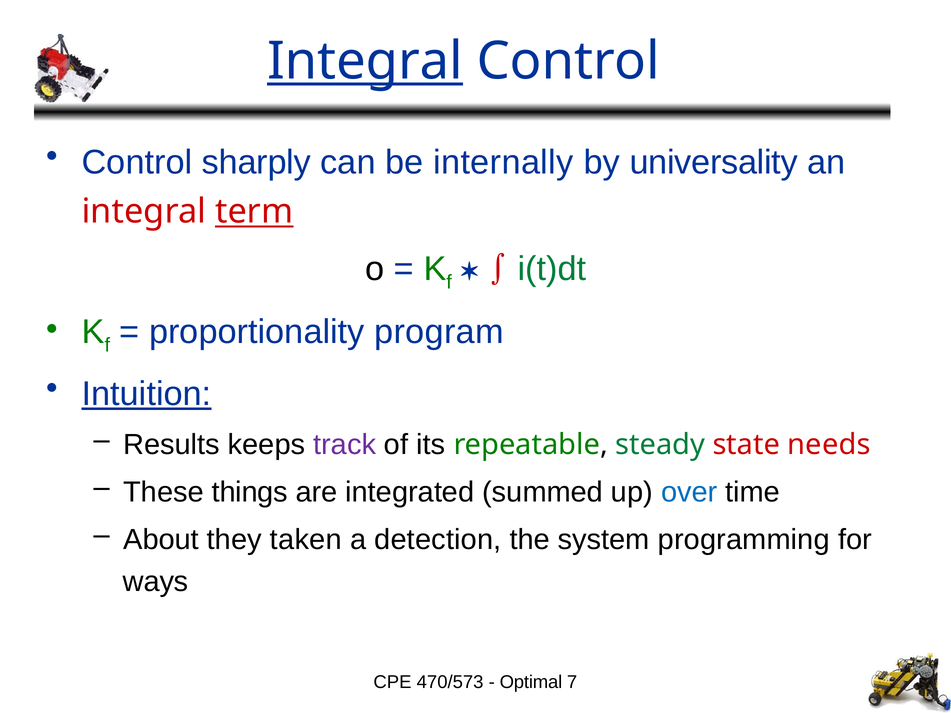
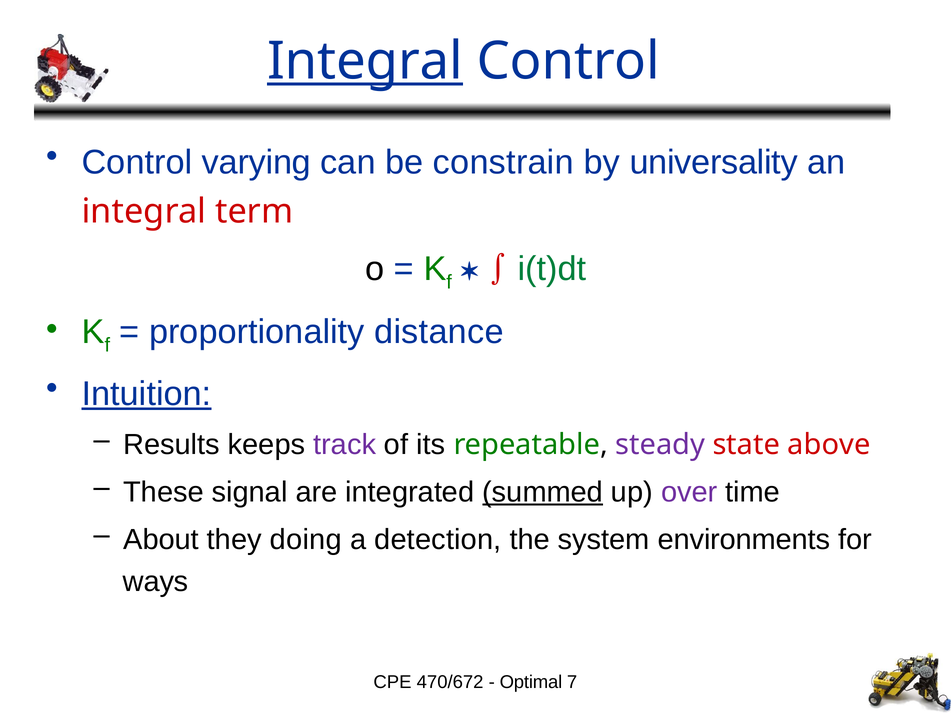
sharply: sharply -> varying
internally: internally -> constrain
term underline: present -> none
program: program -> distance
steady colour: green -> purple
needs: needs -> above
things: things -> signal
summed underline: none -> present
over colour: blue -> purple
taken: taken -> doing
programming: programming -> environments
470/573: 470/573 -> 470/672
